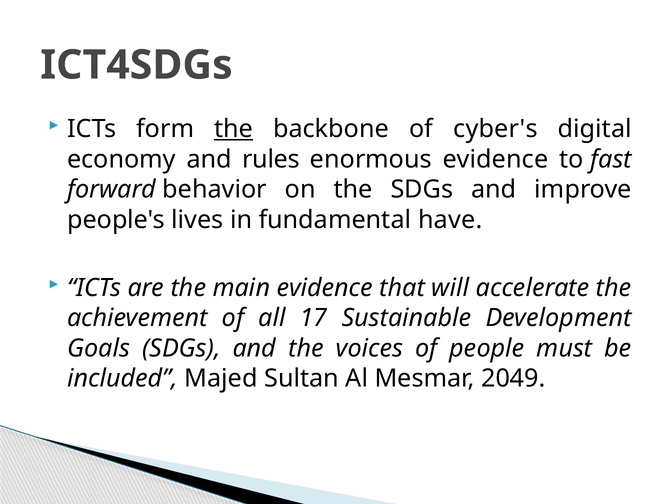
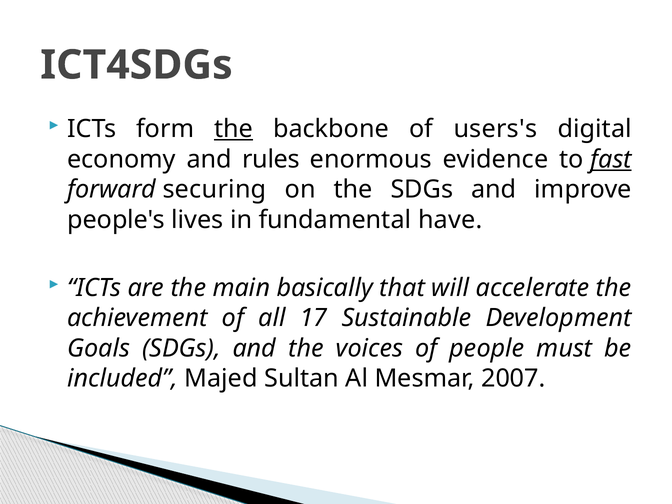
cyber's: cyber's -> users's
fast underline: none -> present
behavior: behavior -> securing
main evidence: evidence -> basically
2049: 2049 -> 2007
